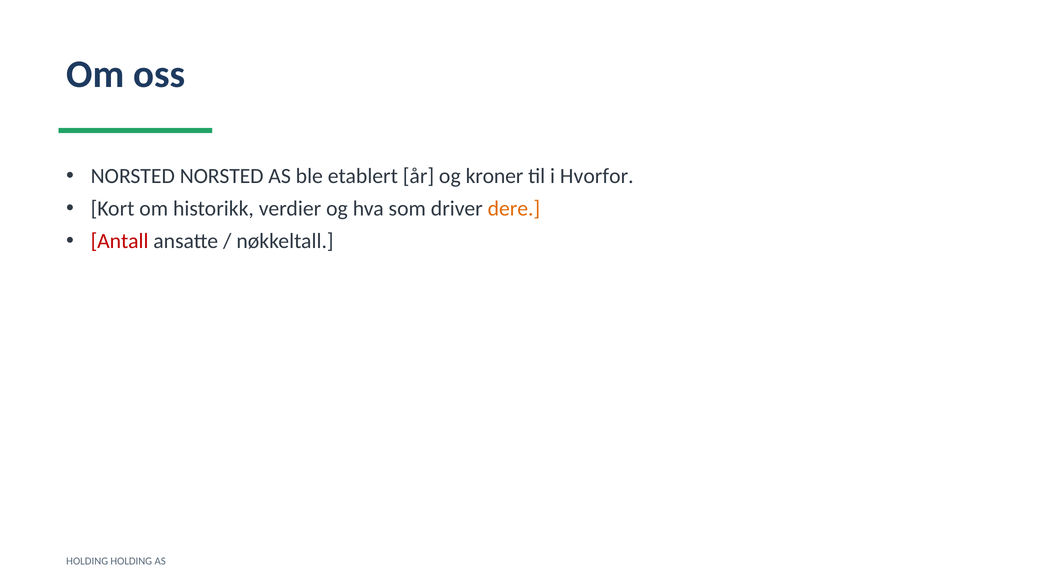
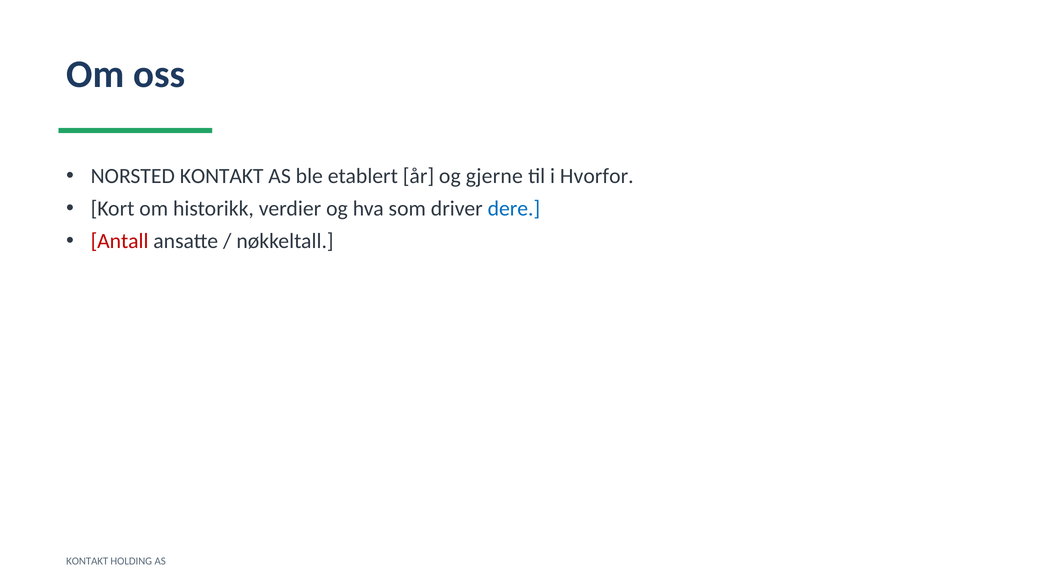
NORSTED NORSTED: NORSTED -> KONTAKT
kroner: kroner -> gjerne
dere colour: orange -> blue
HOLDING at (87, 562): HOLDING -> KONTAKT
